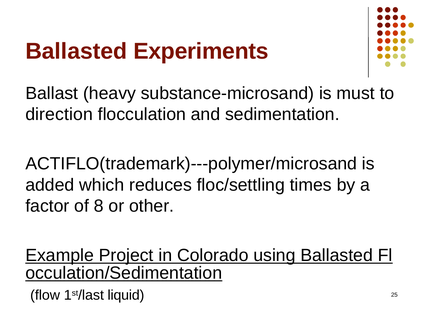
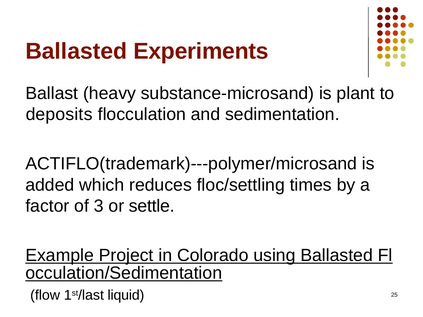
must: must -> plant
direction: direction -> deposits
8: 8 -> 3
other: other -> settle
